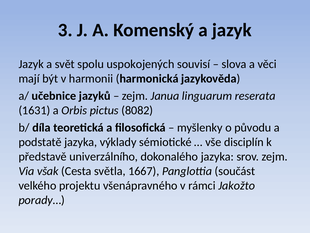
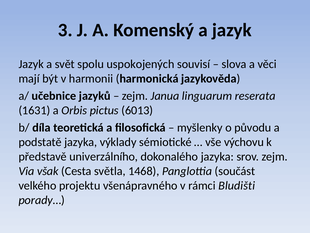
8082: 8082 -> 6013
disciplín: disciplín -> výchovu
1667: 1667 -> 1468
Jakožto: Jakožto -> Bludišti
